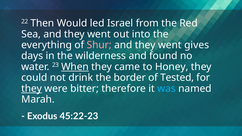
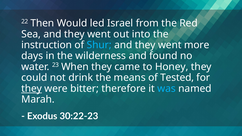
everything: everything -> instruction
Shur colour: pink -> light blue
gives: gives -> more
When underline: present -> none
border: border -> means
45:22-23: 45:22-23 -> 30:22-23
